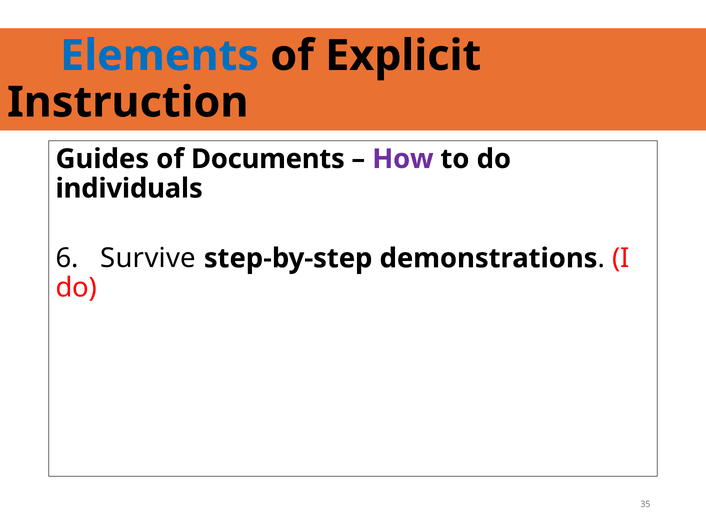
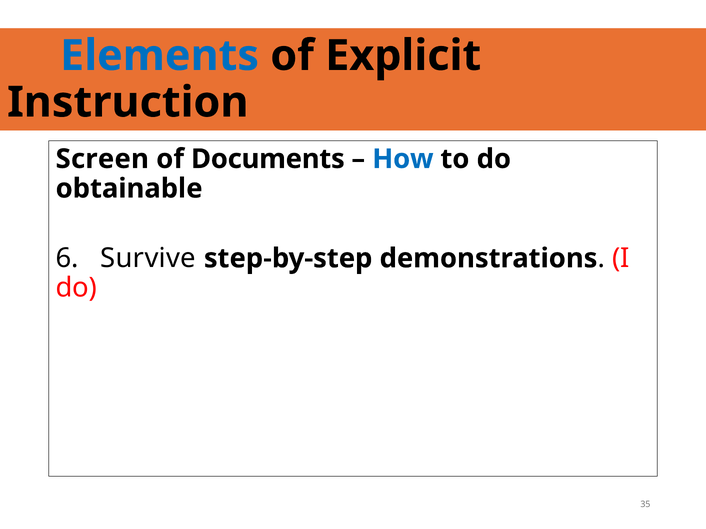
Guides: Guides -> Screen
How colour: purple -> blue
individuals: individuals -> obtainable
